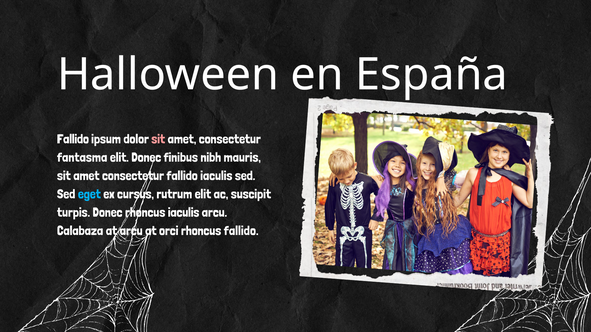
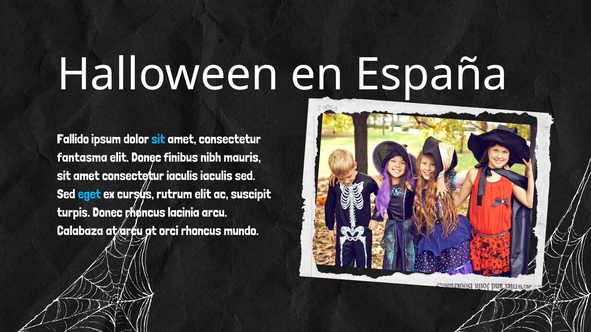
sit at (158, 139) colour: pink -> light blue
consectetur fallido: fallido -> iaculis
rhoncus iaculis: iaculis -> lacinia
rhoncus fallido: fallido -> mundo
